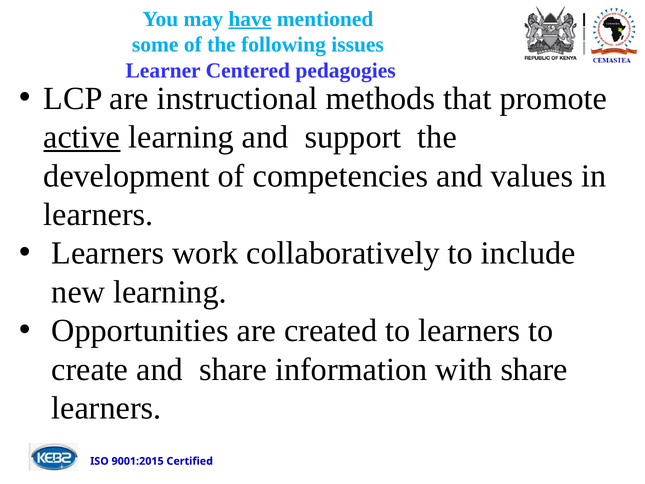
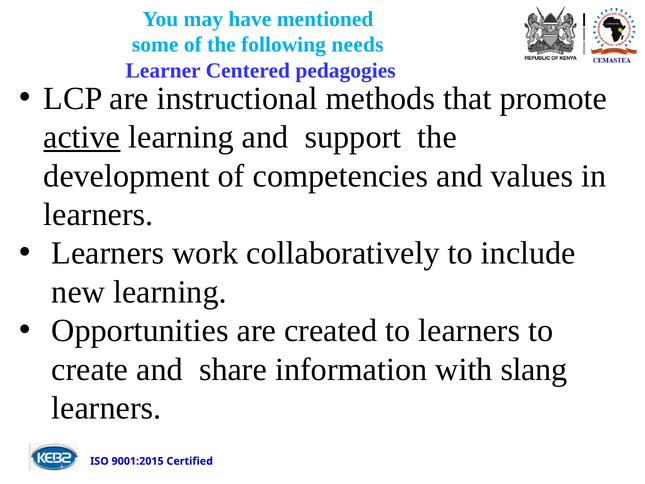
have underline: present -> none
issues: issues -> needs
with share: share -> slang
